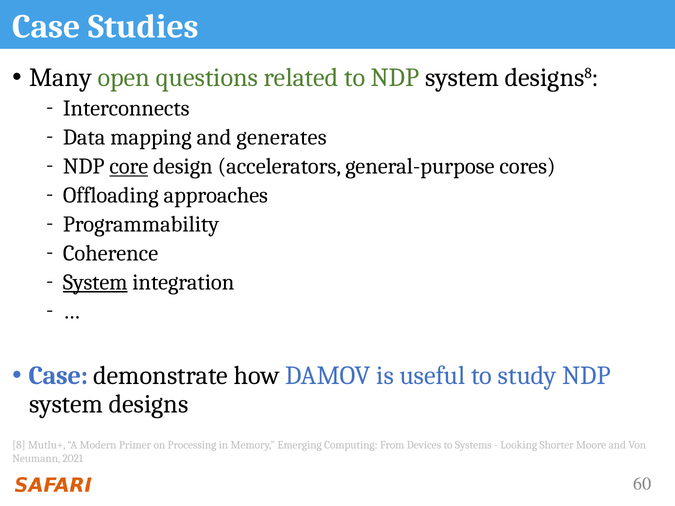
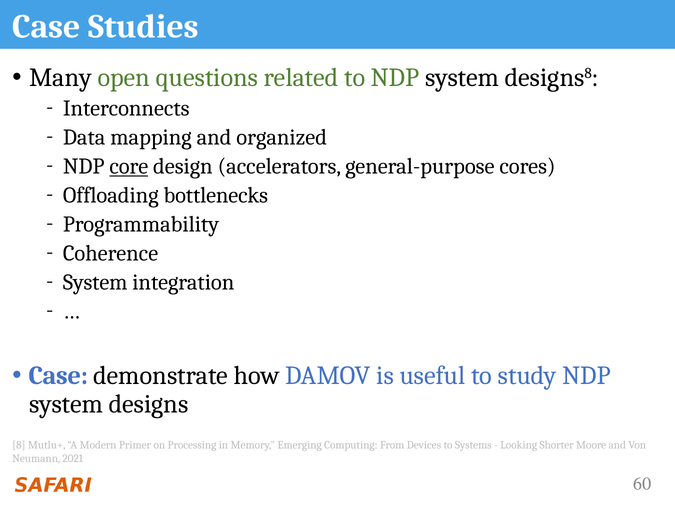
generates: generates -> organized
approaches: approaches -> bottlenecks
System at (95, 282) underline: present -> none
